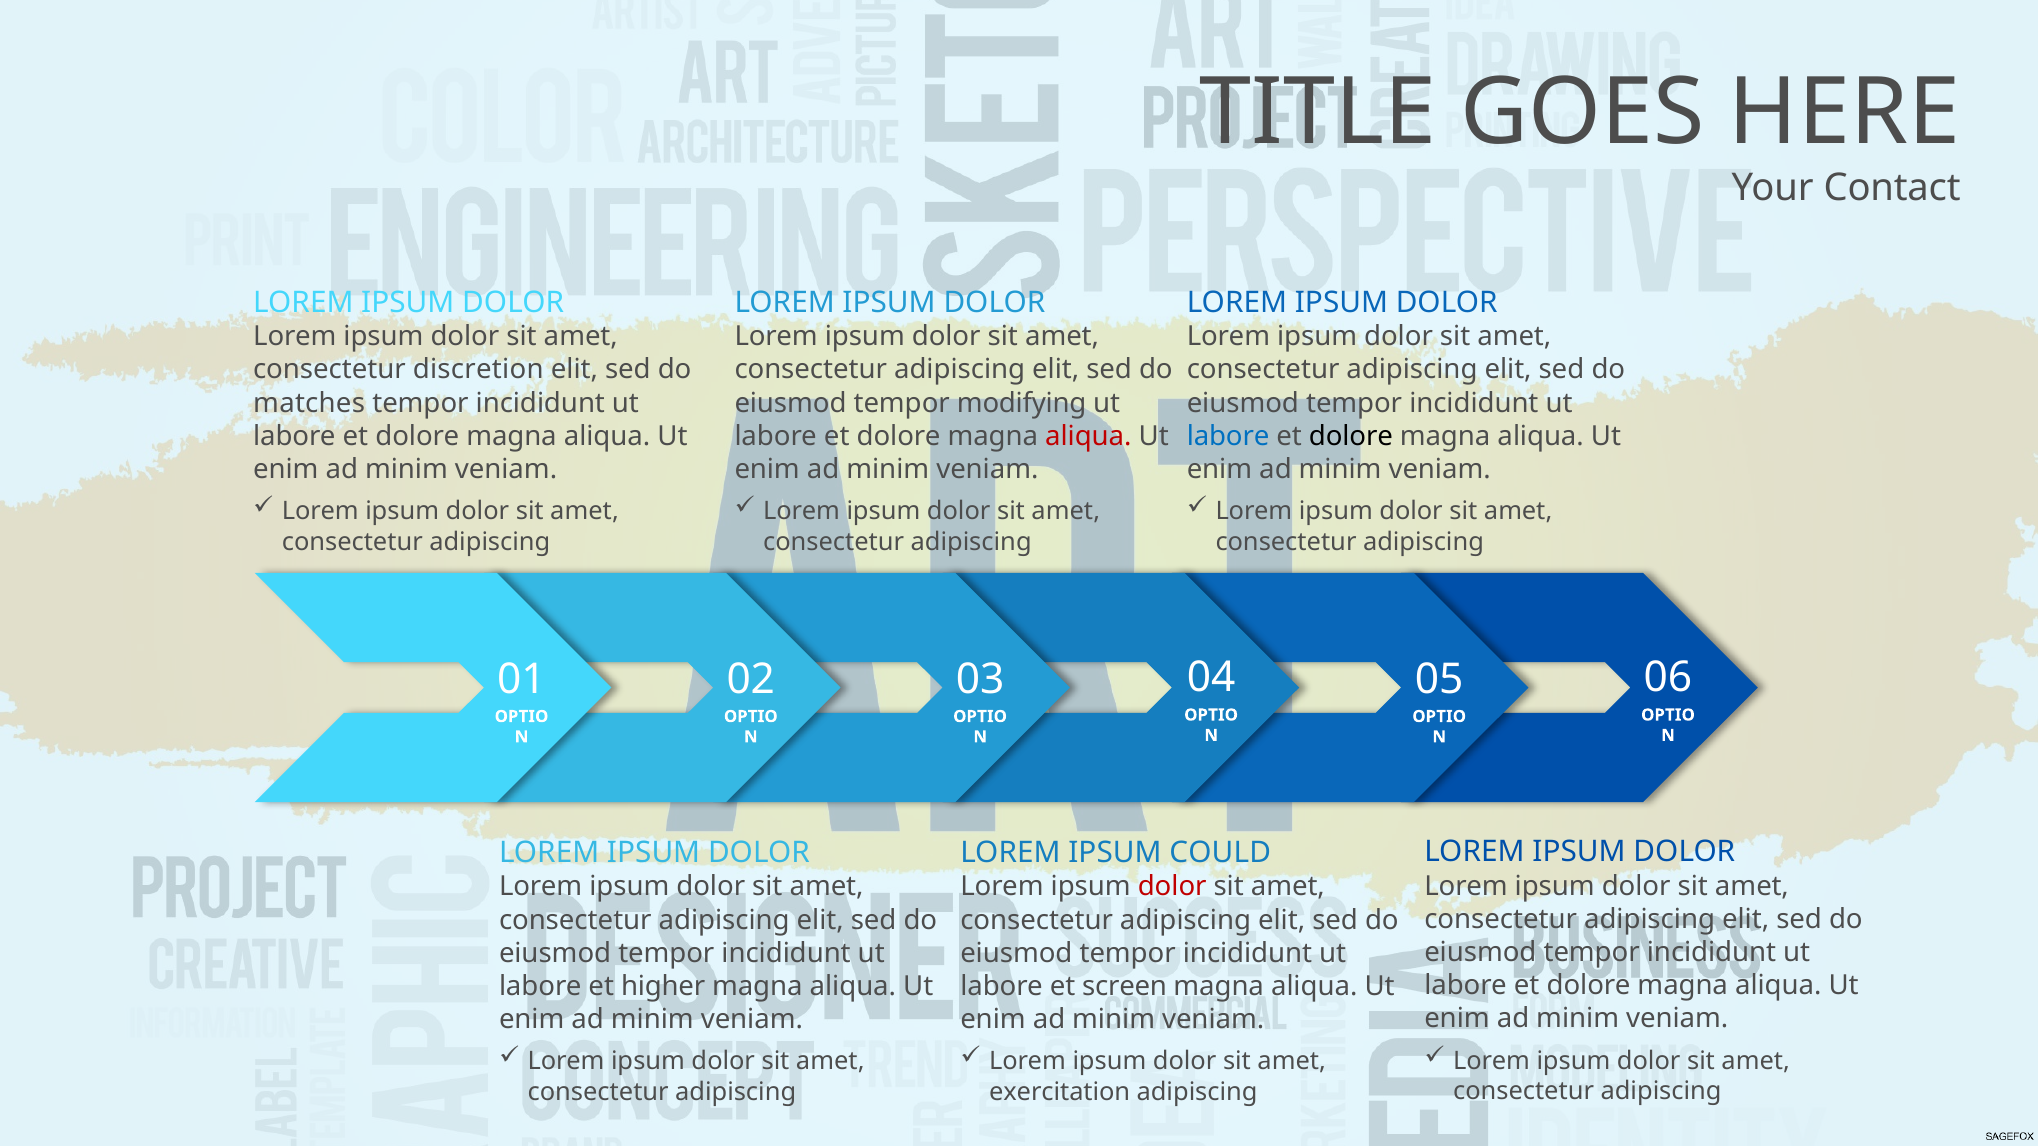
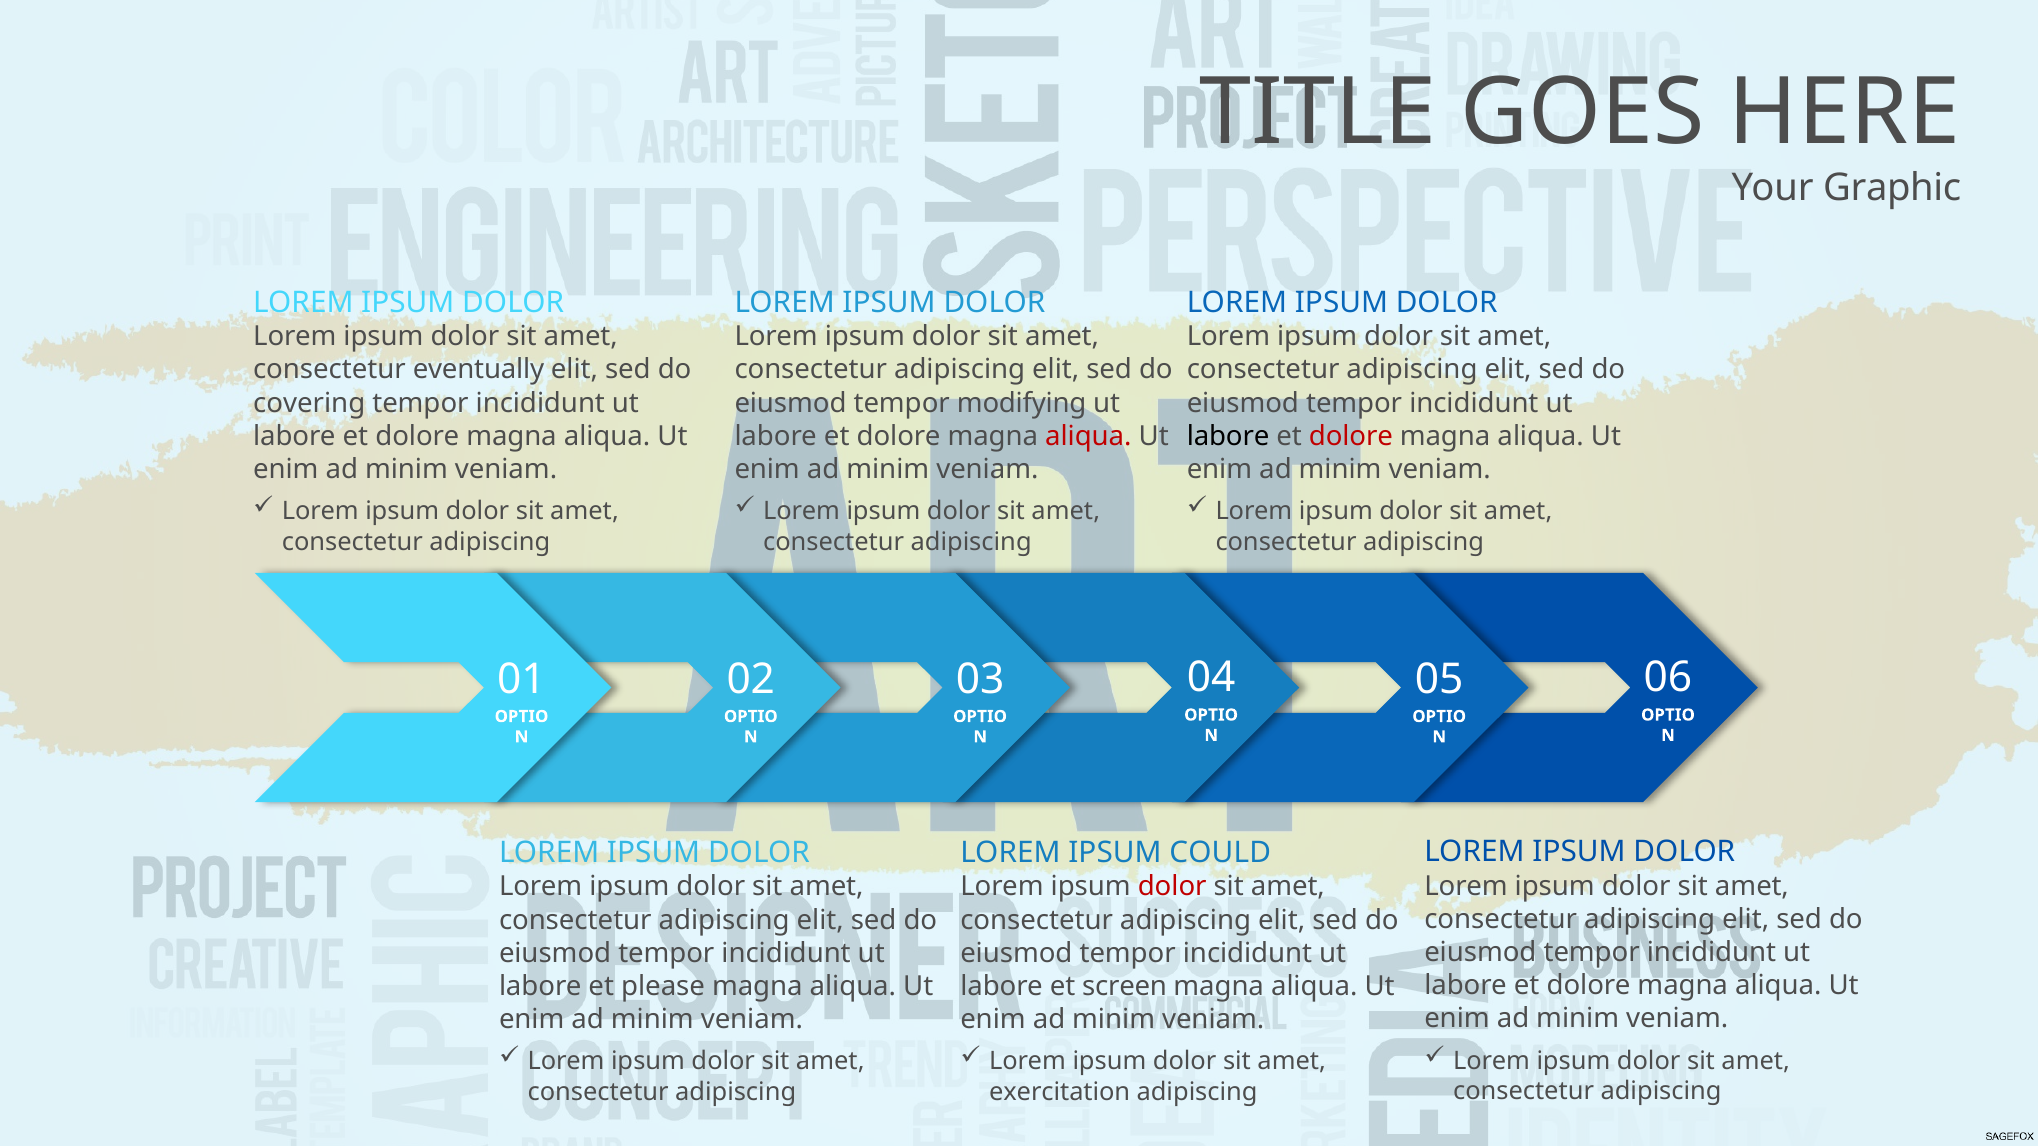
Contact: Contact -> Graphic
discretion: discretion -> eventually
matches: matches -> covering
labore at (1228, 436) colour: blue -> black
dolore at (1351, 436) colour: black -> red
higher: higher -> please
